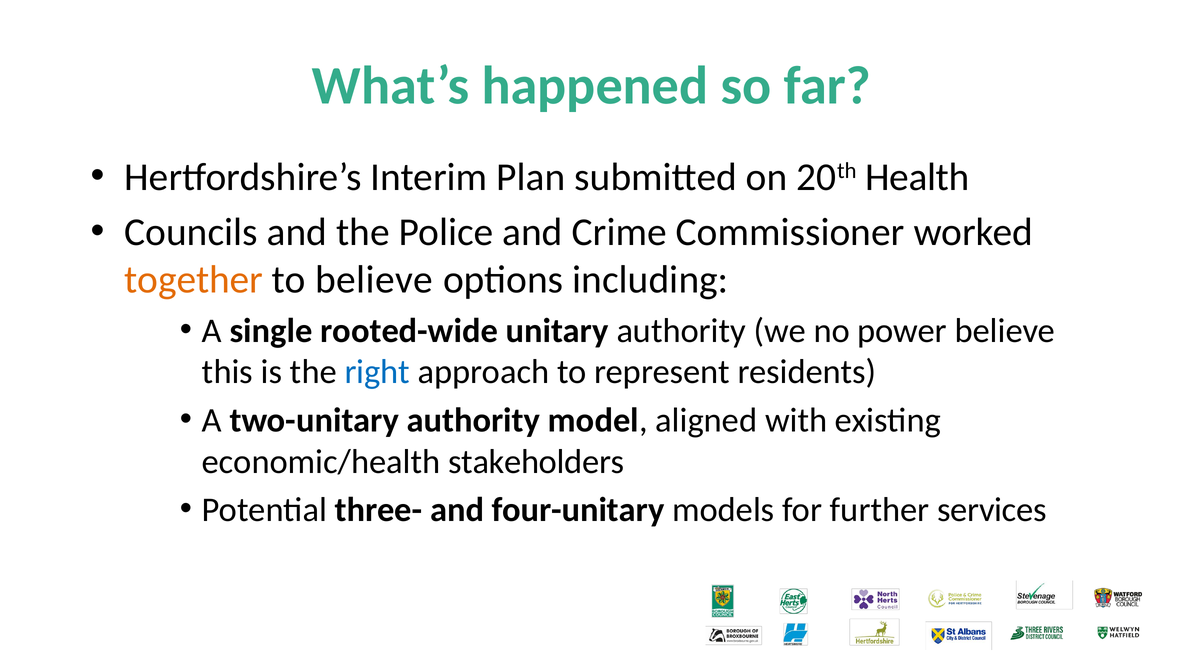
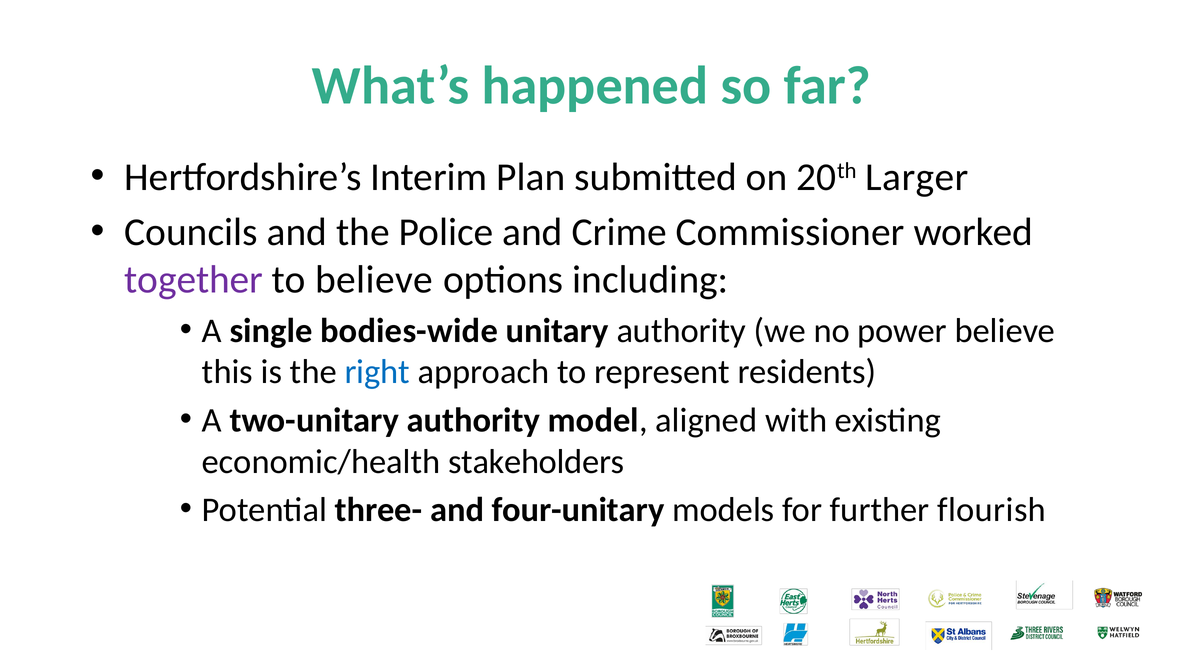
Health: Health -> Larger
together colour: orange -> purple
rooted-wide: rooted-wide -> bodies-wide
services: services -> flourish
